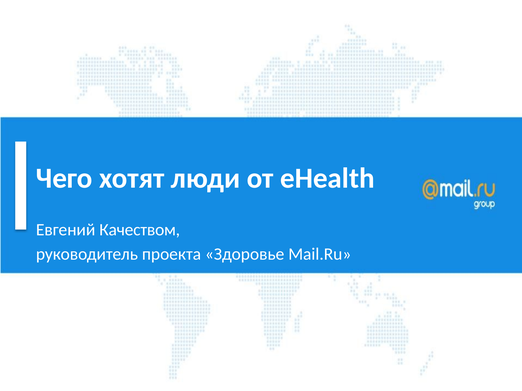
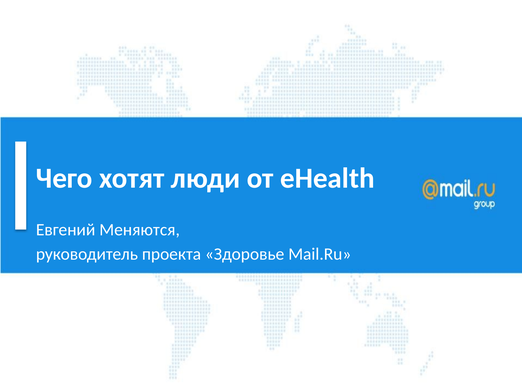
Качеством: Качеством -> Меняются
